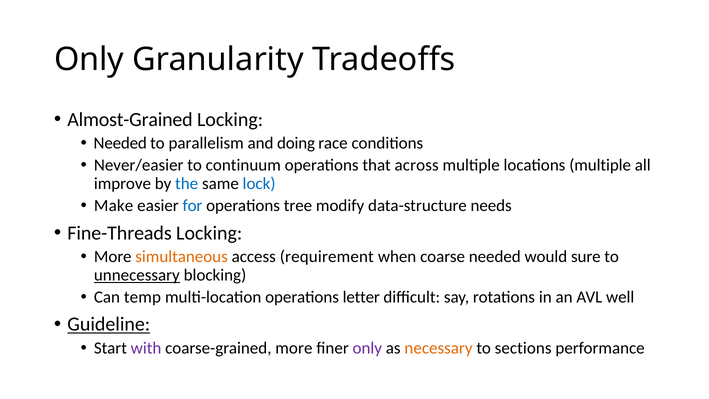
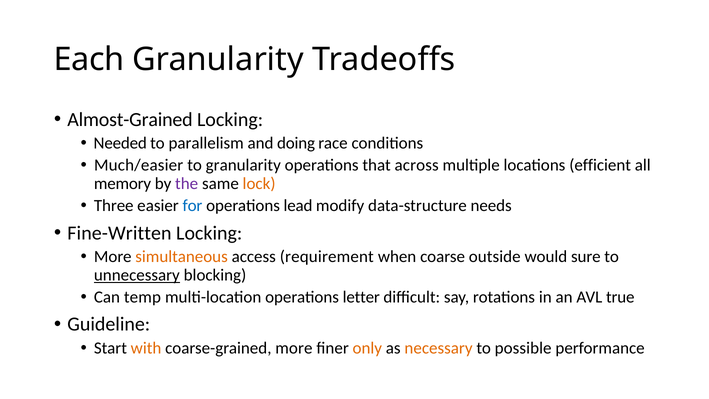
Only at (89, 60): Only -> Each
Never/easier: Never/easier -> Much/easier
to continuum: continuum -> granularity
locations multiple: multiple -> efficient
improve: improve -> memory
the colour: blue -> purple
lock colour: blue -> orange
Make: Make -> Three
tree: tree -> lead
Fine-Threads: Fine-Threads -> Fine-Written
coarse needed: needed -> outside
well: well -> true
Guideline underline: present -> none
with colour: purple -> orange
only at (367, 348) colour: purple -> orange
sections: sections -> possible
